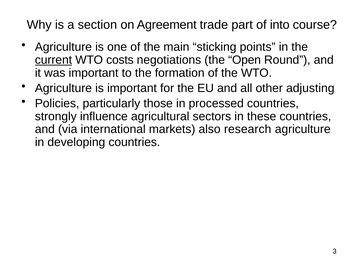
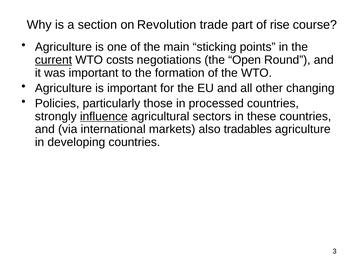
Agreement: Agreement -> Revolution
into: into -> rise
adjusting: adjusting -> changing
influence underline: none -> present
research: research -> tradables
